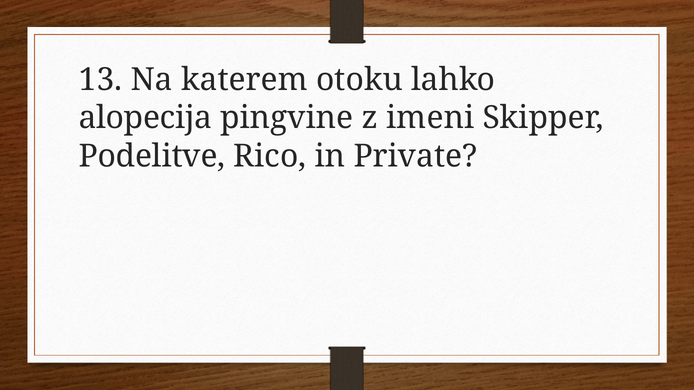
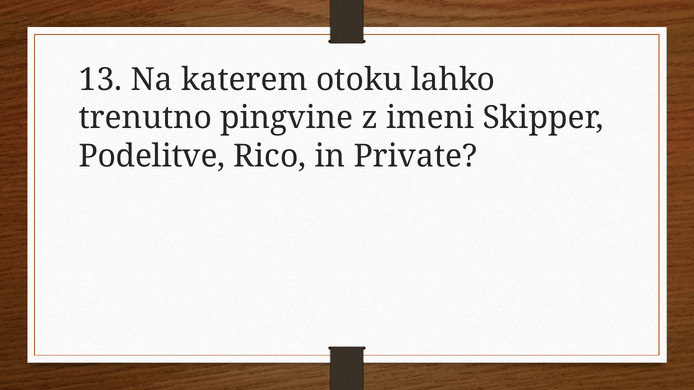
alopecija: alopecija -> trenutno
